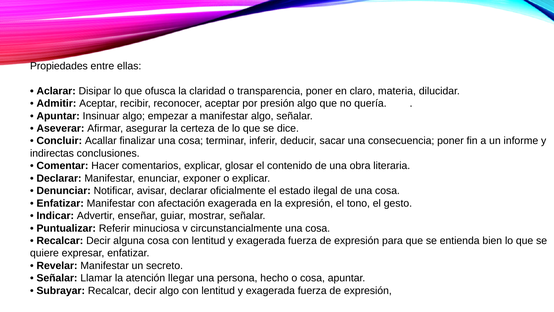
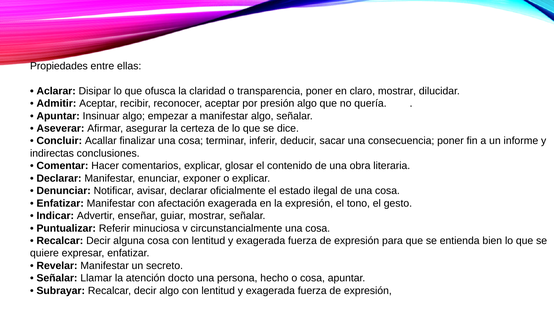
claro materia: materia -> mostrar
llegar: llegar -> docto
